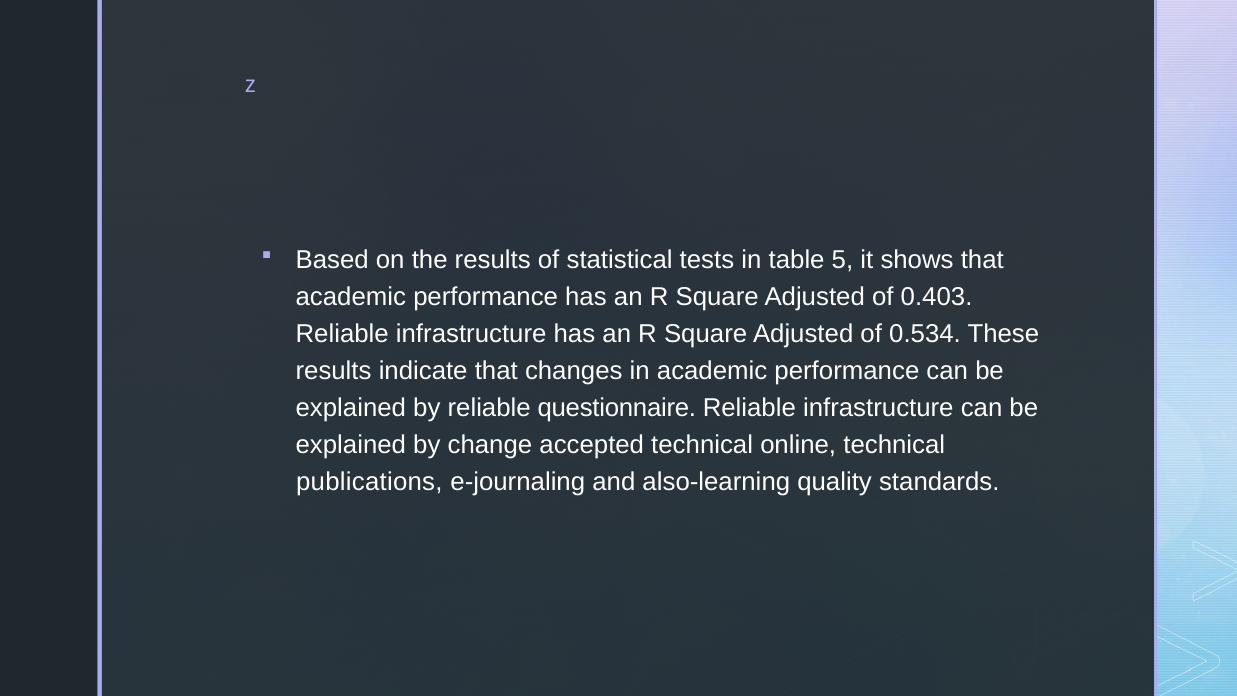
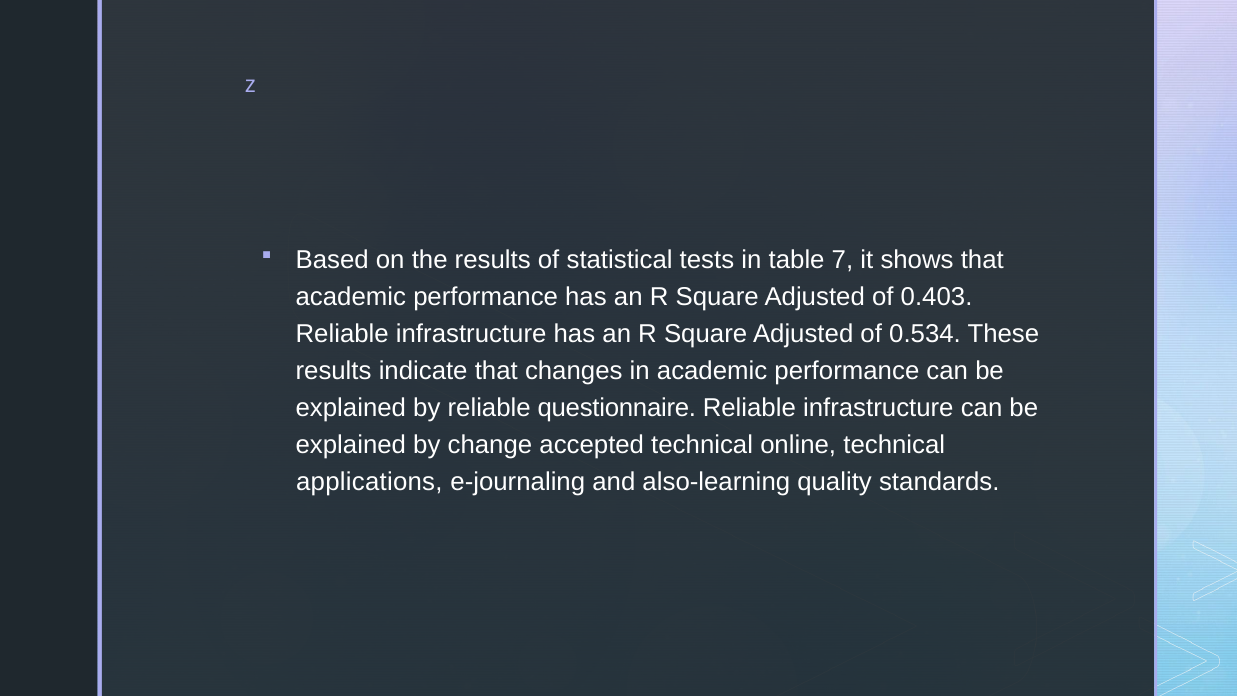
5: 5 -> 7
publications: publications -> applications
